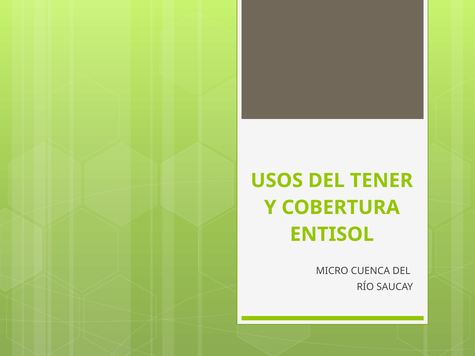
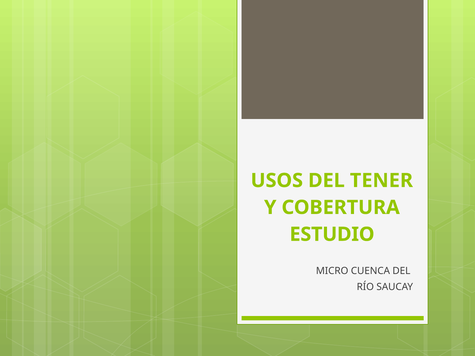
ENTISOL: ENTISOL -> ESTUDIO
